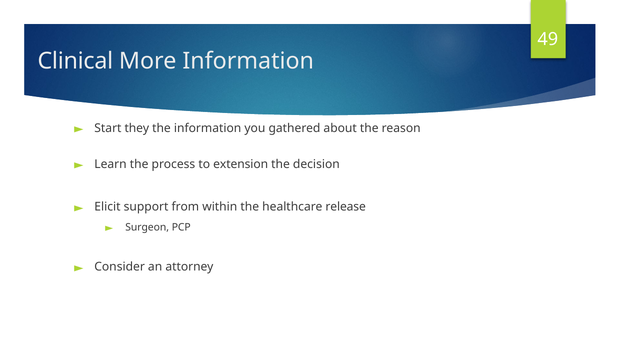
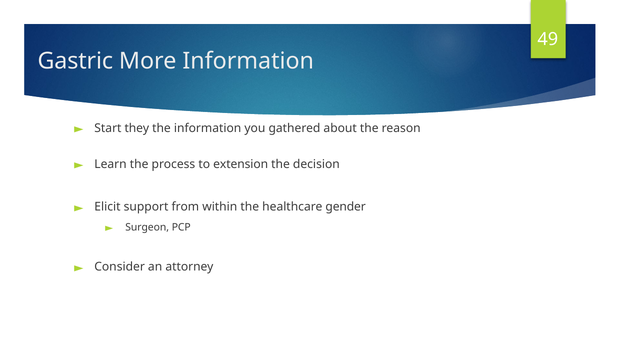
Clinical: Clinical -> Gastric
release: release -> gender
